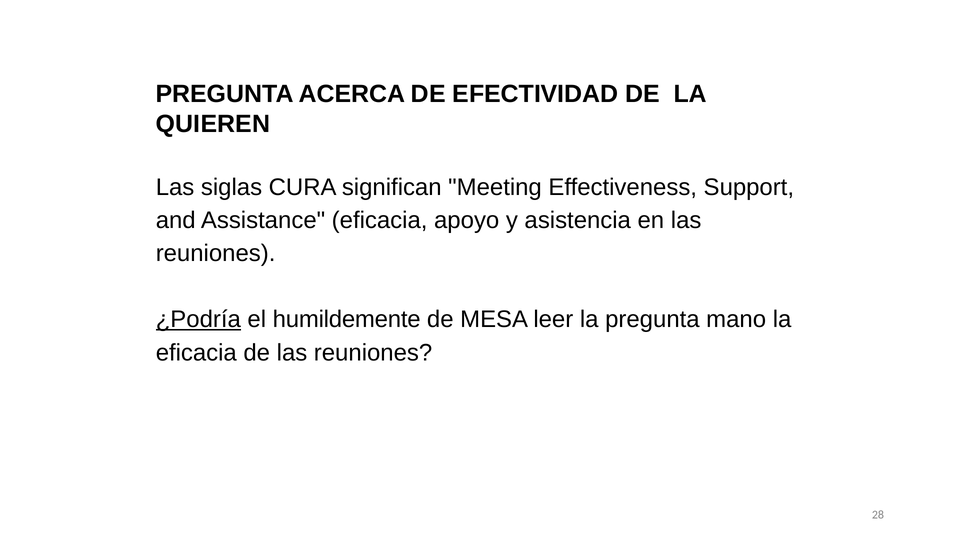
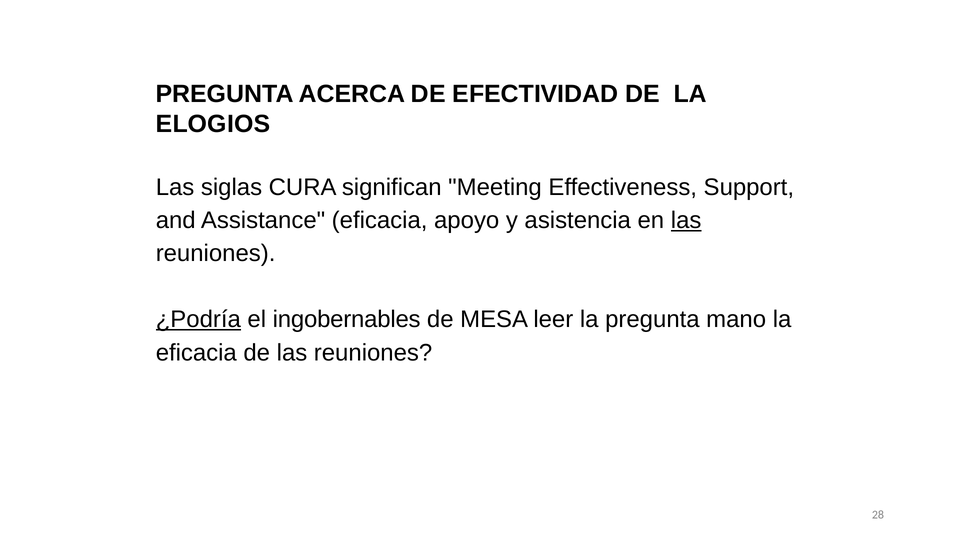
QUIEREN: QUIEREN -> ELOGIOS
las at (686, 220) underline: none -> present
humildemente: humildemente -> ingobernables
